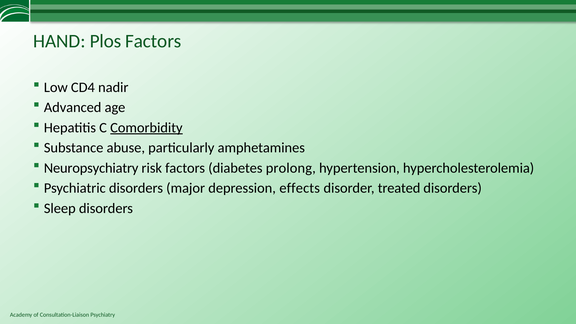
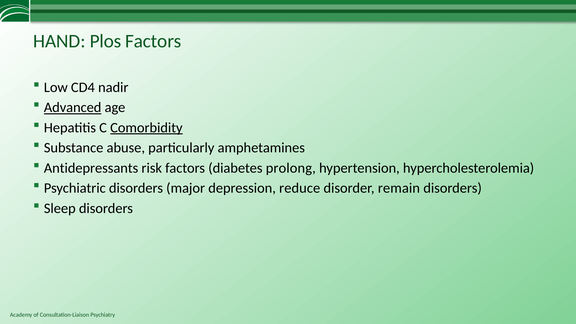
Advanced underline: none -> present
Neuropsychiatry: Neuropsychiatry -> Antidepressants
effects: effects -> reduce
treated: treated -> remain
